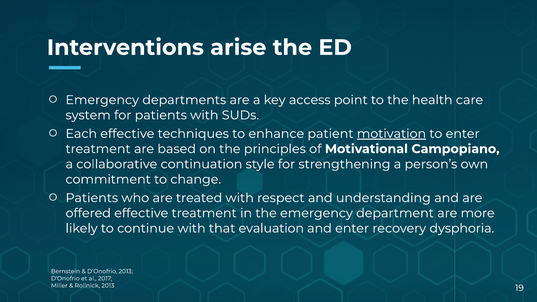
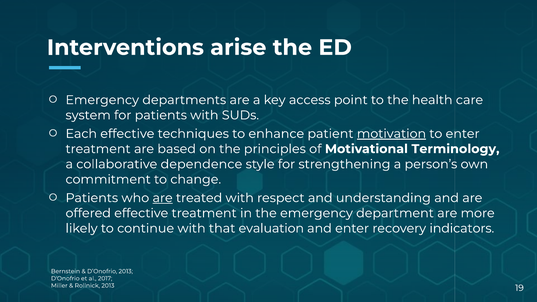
Campopiano: Campopiano -> Terminology
continuation: continuation -> dependence
are at (163, 198) underline: none -> present
dysphoria: dysphoria -> indicators
